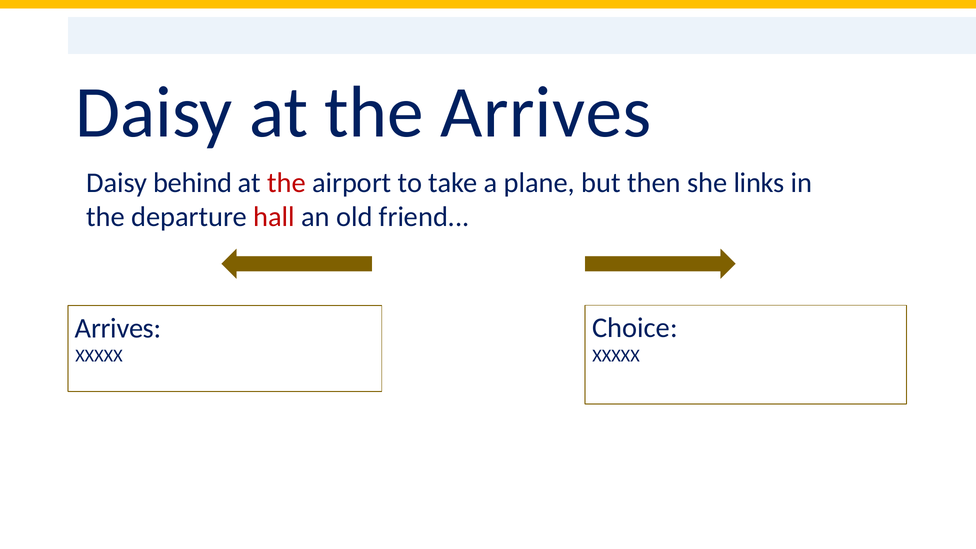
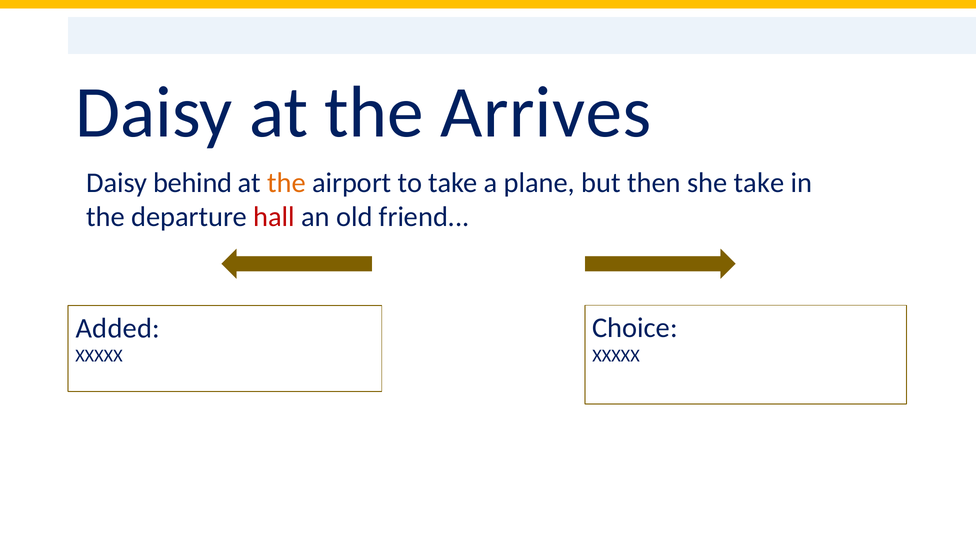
the at (286, 183) colour: red -> orange
she links: links -> take
Arrives at (118, 328): Arrives -> Added
